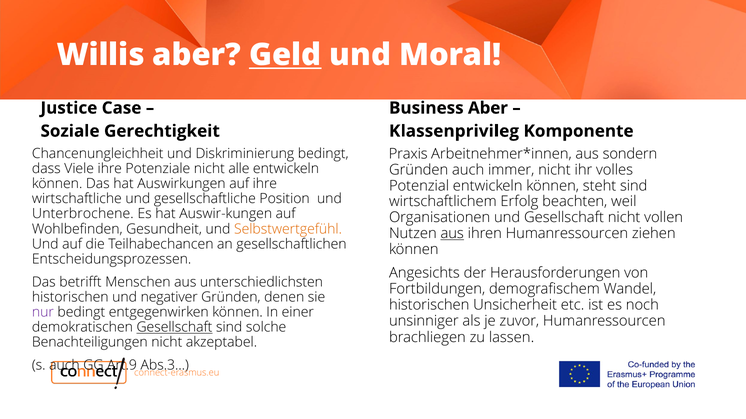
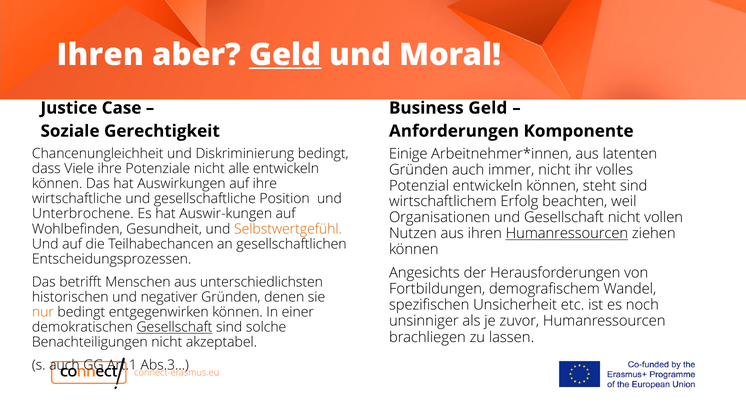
Willis at (101, 55): Willis -> Ihren
Business Aber: Aber -> Geld
Klassenprivileg: Klassenprivileg -> Anforderungen
Praxis: Praxis -> Einige
sondern: sondern -> latenten
aus at (452, 234) underline: present -> none
Humanressourcen at (567, 234) underline: none -> present
historischen at (429, 305): historischen -> spezifischen
nur colour: purple -> orange
Art.9: Art.9 -> Art.1
